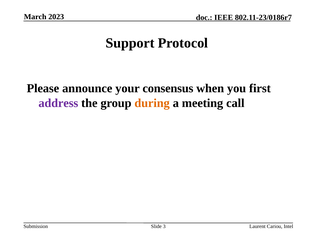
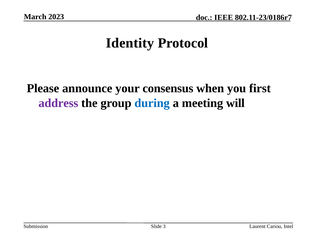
Support: Support -> Identity
during colour: orange -> blue
call: call -> will
